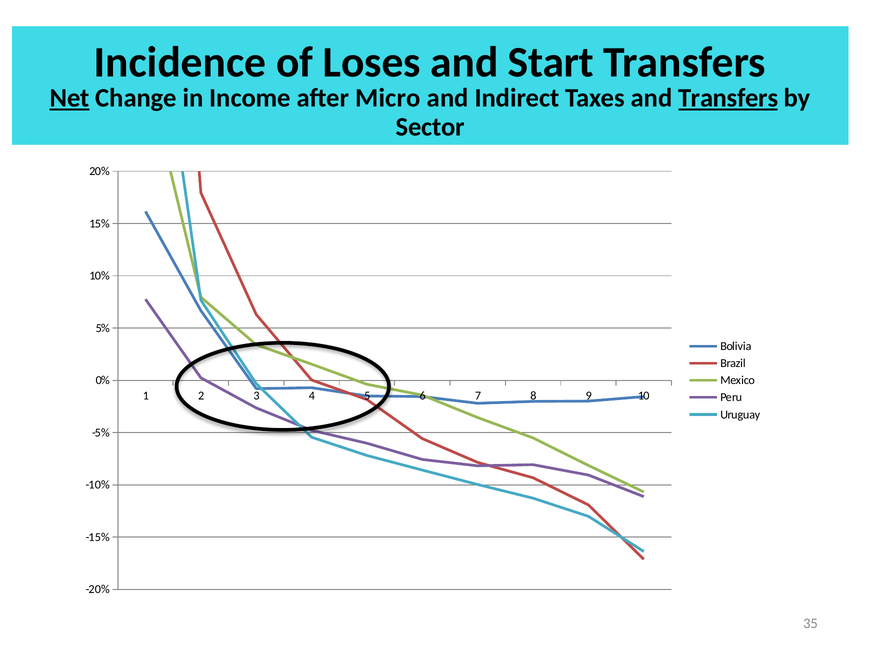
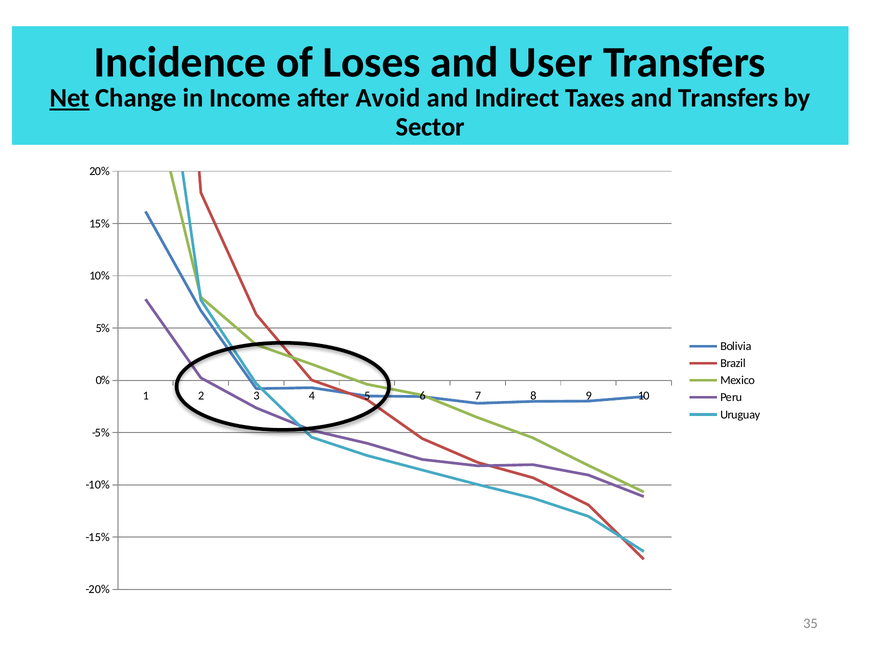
Start: Start -> User
Micro: Micro -> Avoid
Transfers at (728, 98) underline: present -> none
